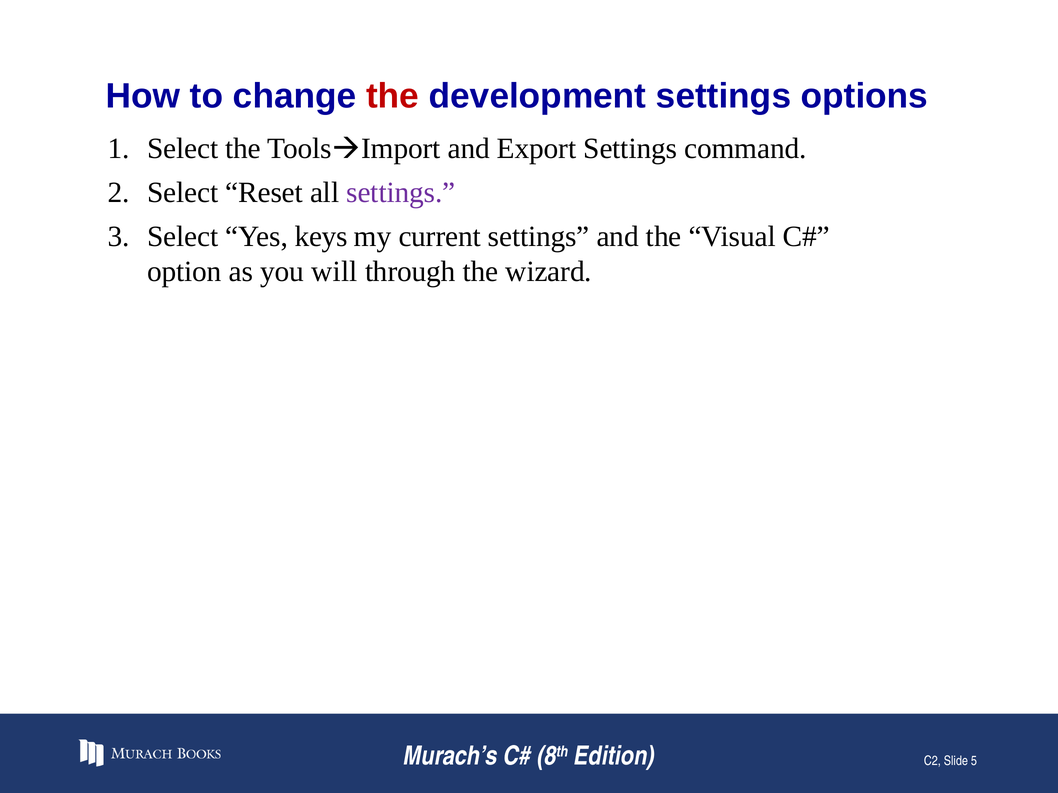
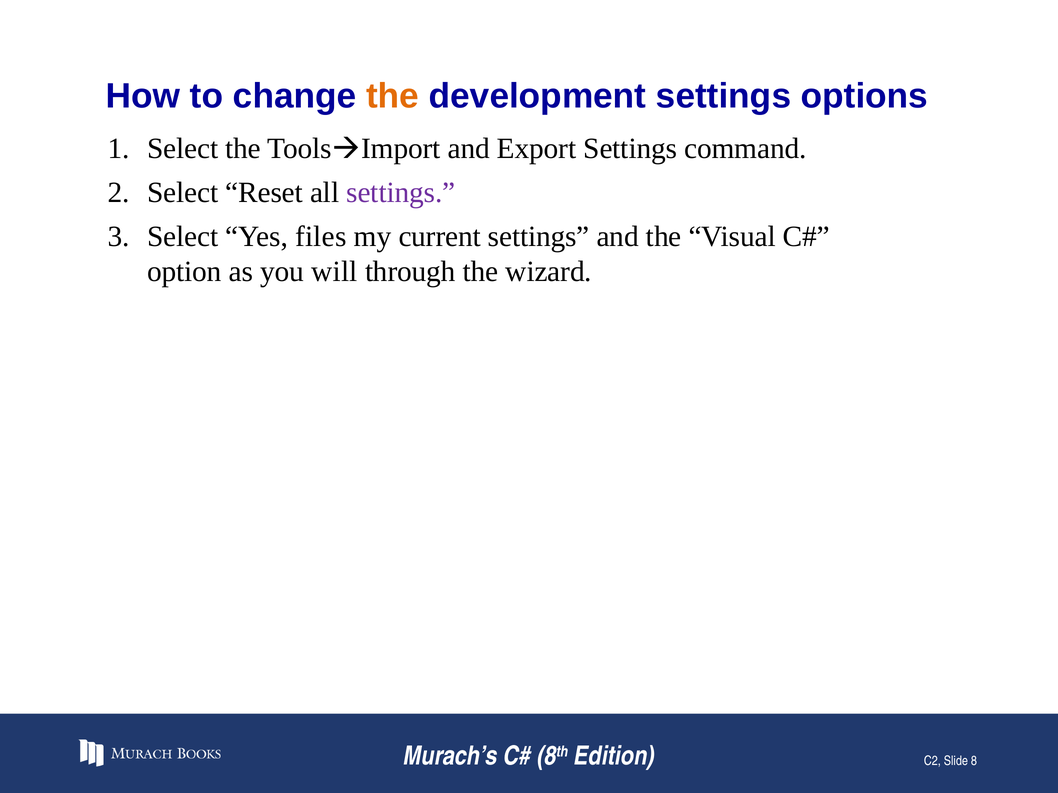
the at (393, 96) colour: red -> orange
keys: keys -> files
5: 5 -> 8
